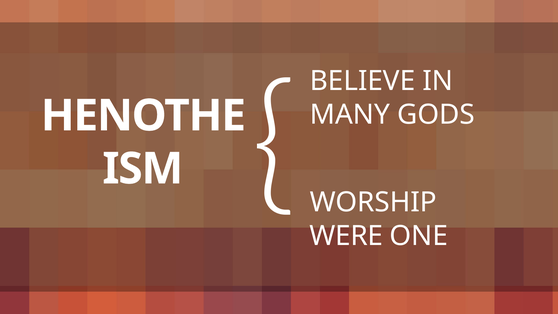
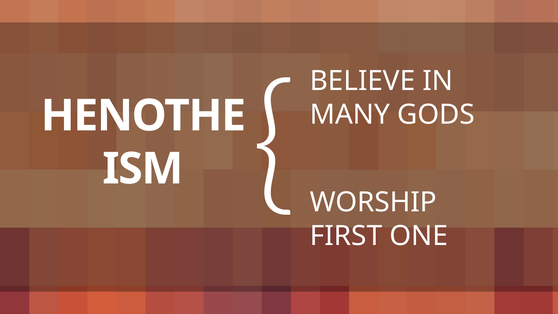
WERE: WERE -> FIRST
